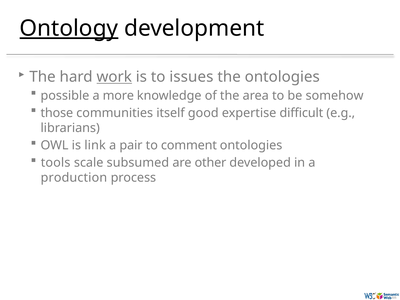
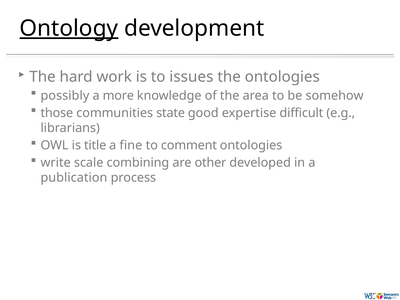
work underline: present -> none
possible: possible -> possibly
itself: itself -> state
link: link -> title
pair: pair -> fine
tools: tools -> write
subsumed: subsumed -> combining
production: production -> publication
